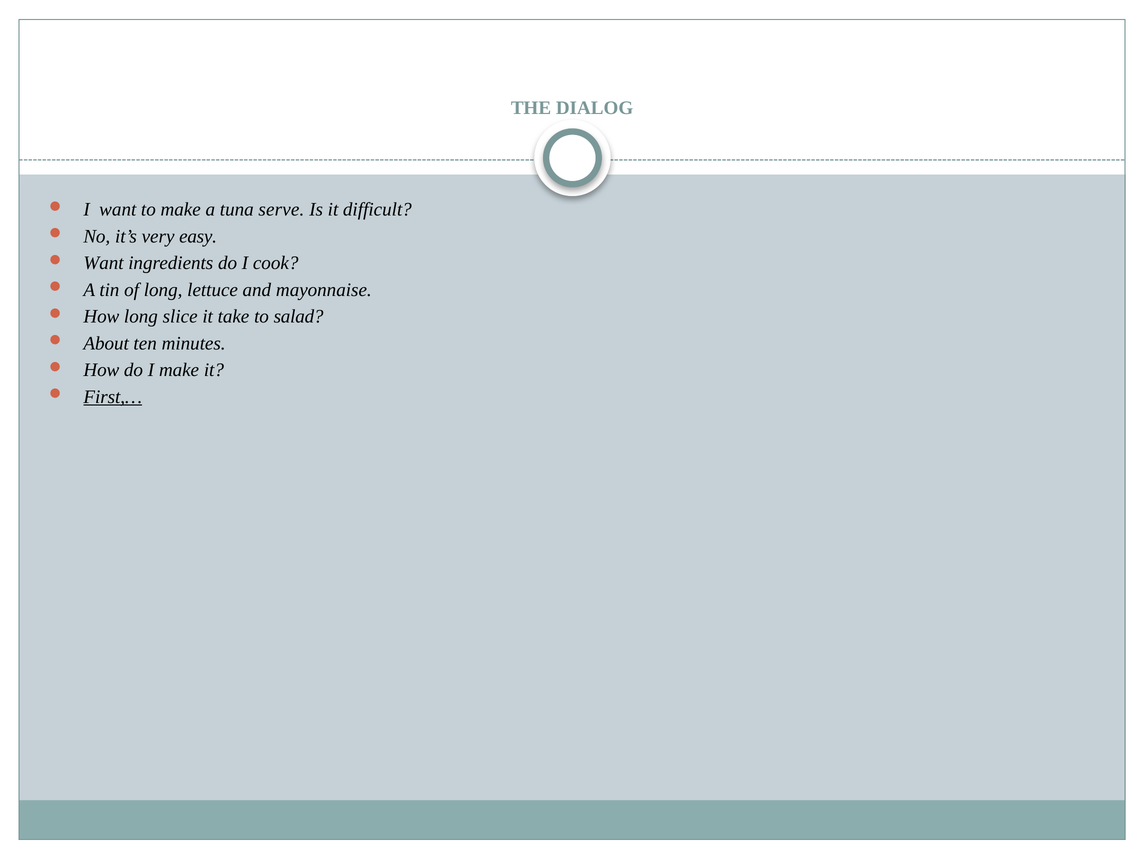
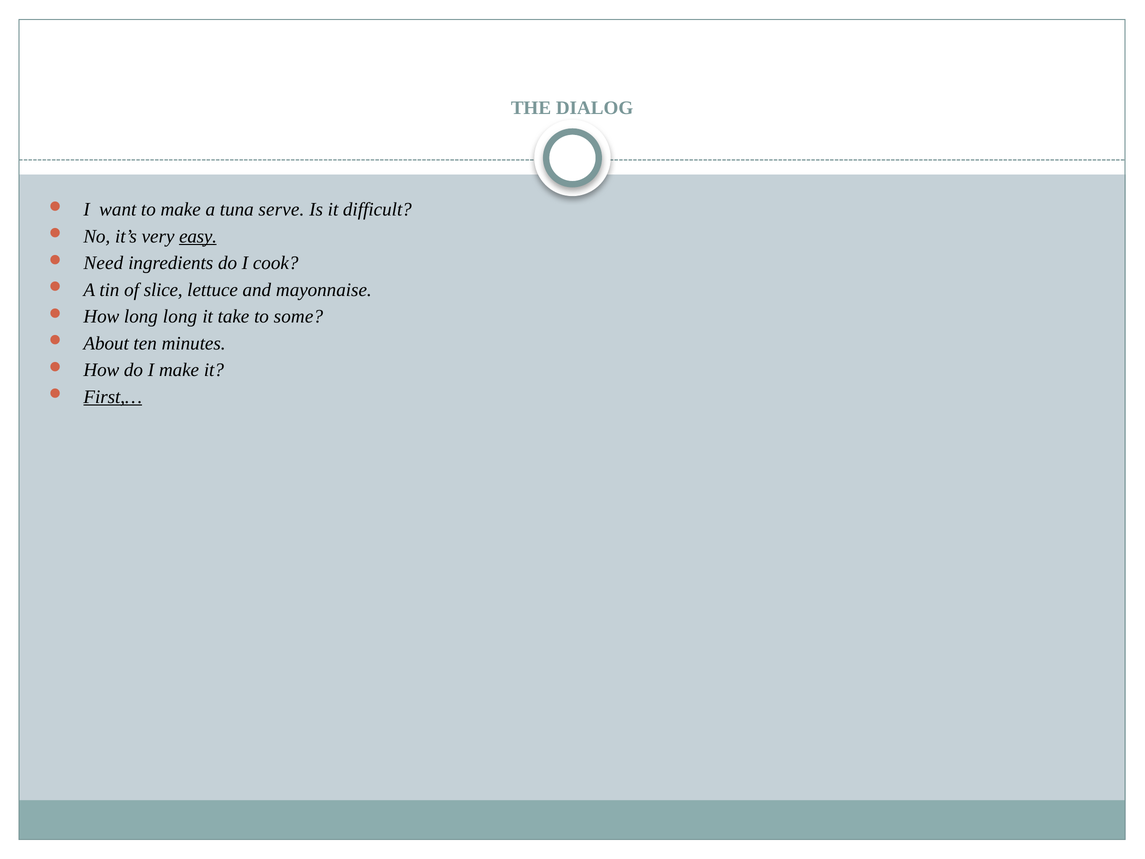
easy underline: none -> present
Want at (103, 263): Want -> Need
of long: long -> slice
long slice: slice -> long
salad: salad -> some
